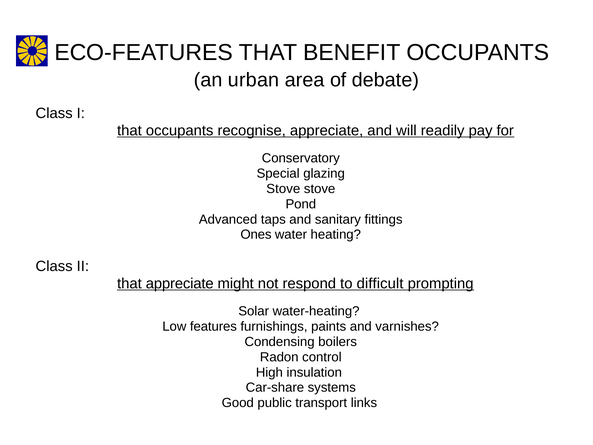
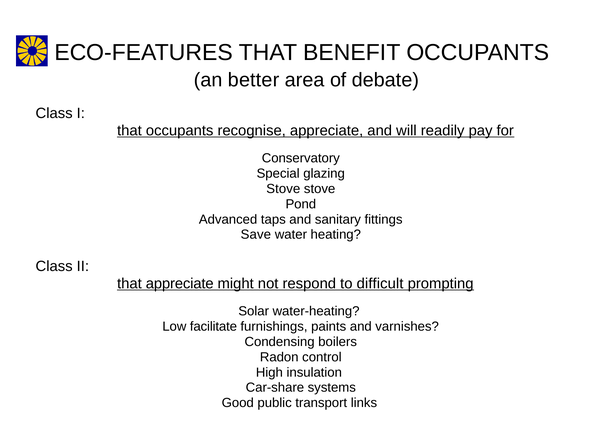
urban: urban -> better
Ones: Ones -> Save
features: features -> facilitate
